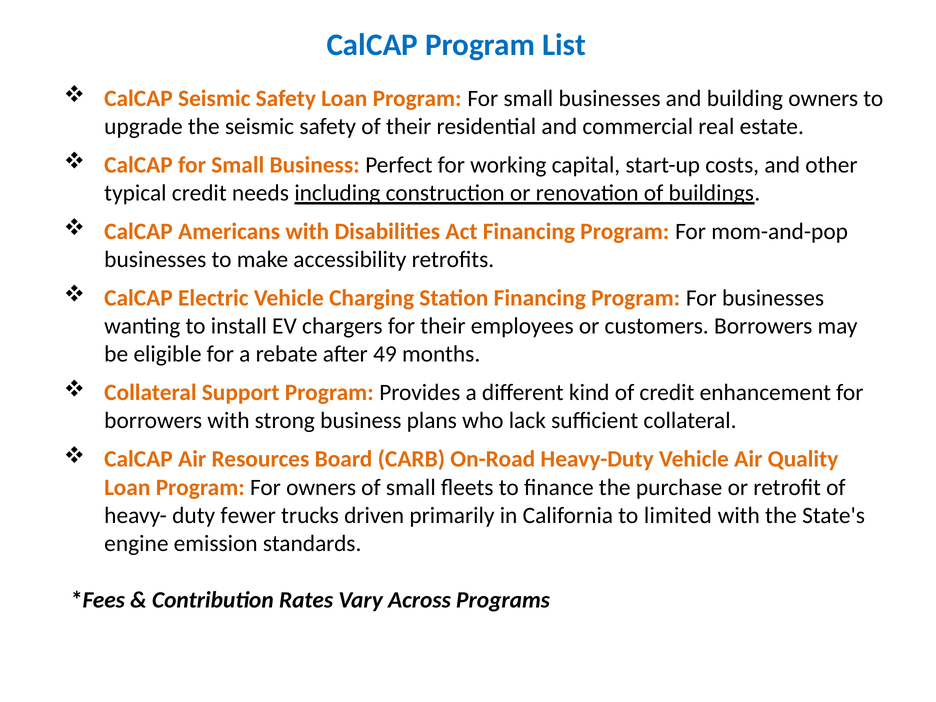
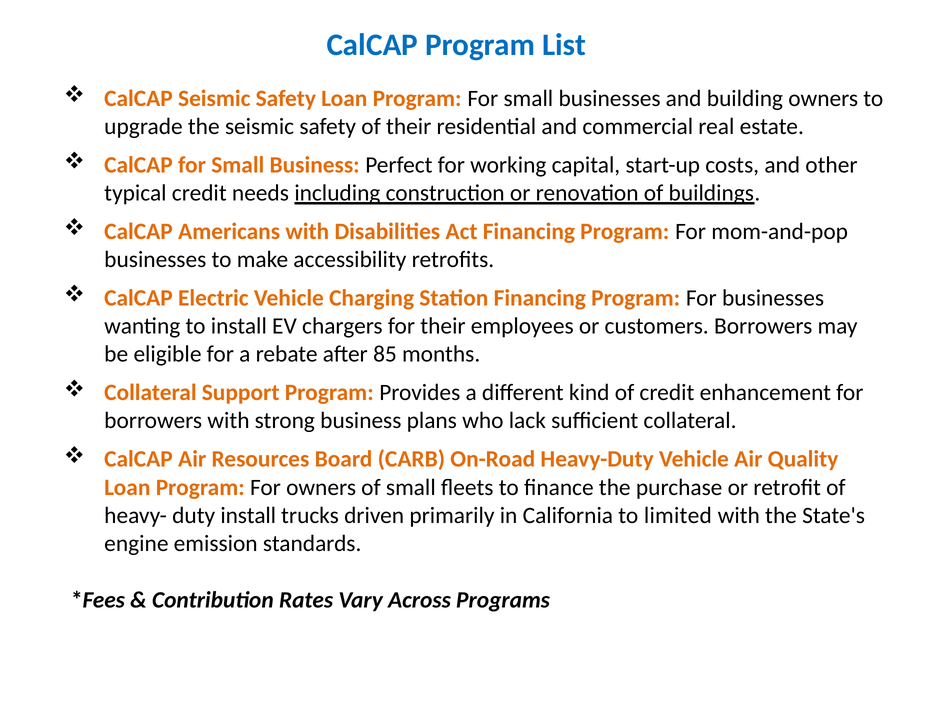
49: 49 -> 85
duty fewer: fewer -> install
